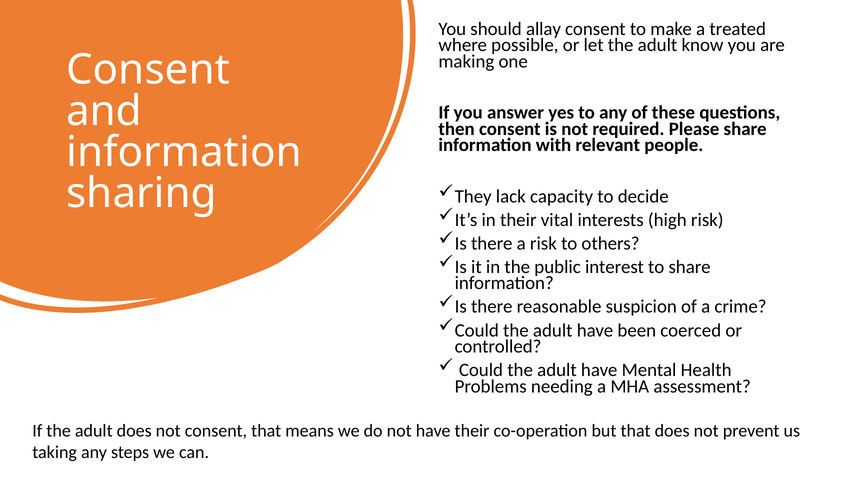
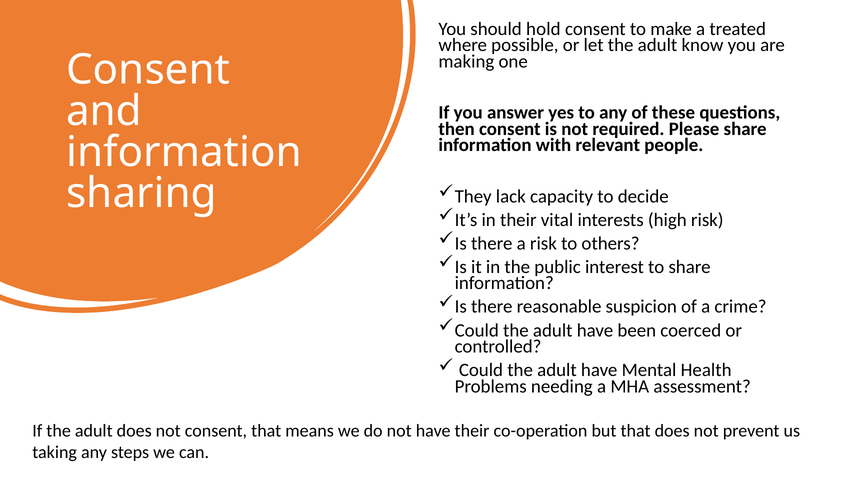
allay: allay -> hold
